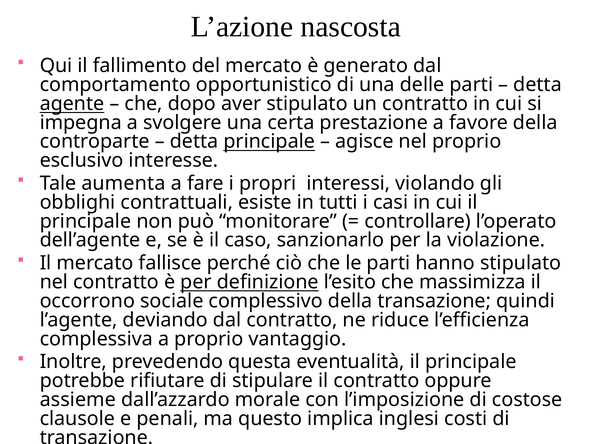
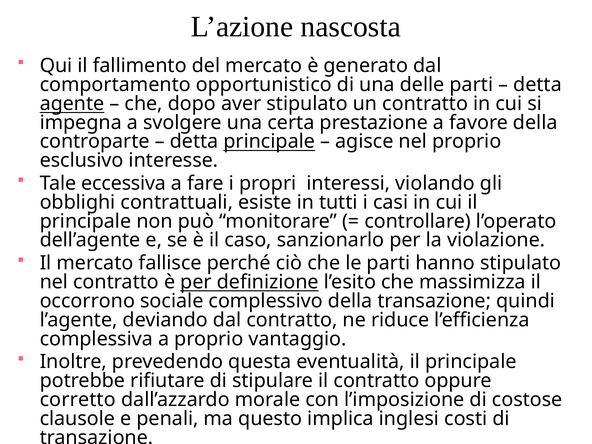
aumenta: aumenta -> eccessiva
assieme: assieme -> corretto
